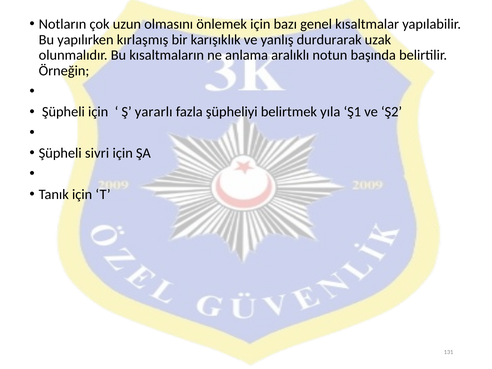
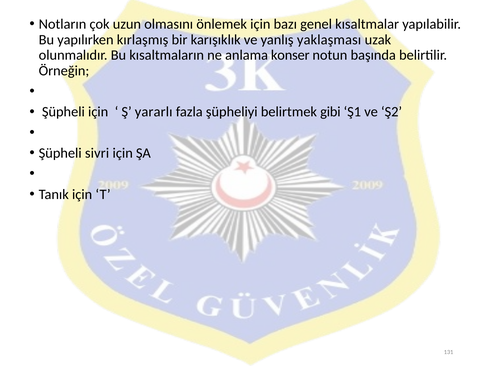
durdurarak: durdurarak -> yaklaşması
aralıklı: aralıklı -> konser
yıla: yıla -> gibi
